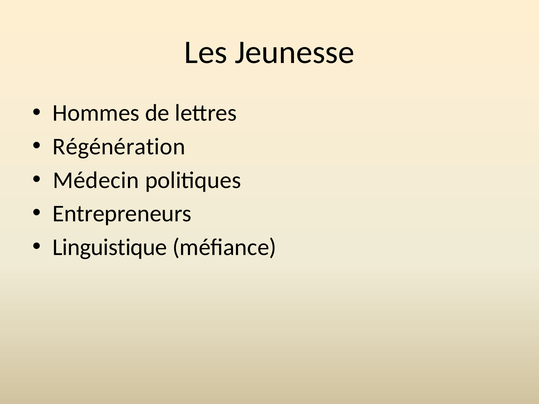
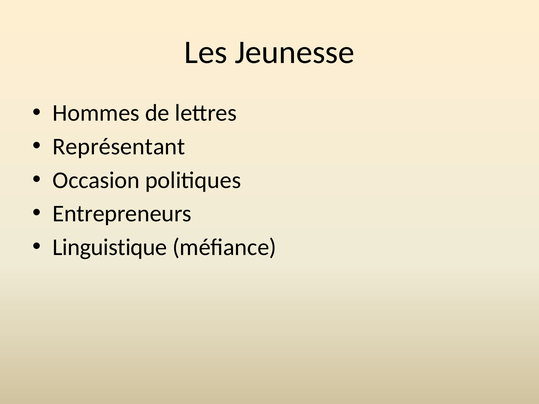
Régénération: Régénération -> Représentant
Médecin: Médecin -> Occasion
